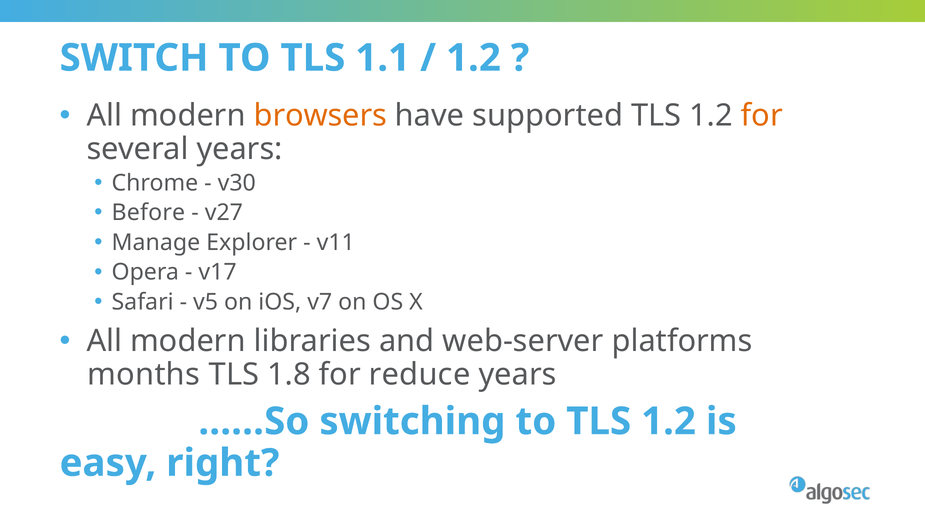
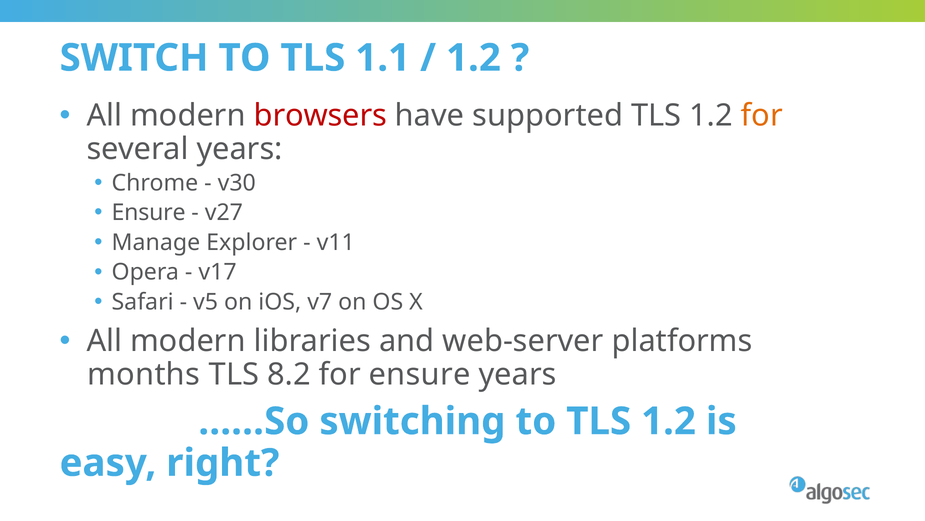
browsers colour: orange -> red
Before at (148, 212): Before -> Ensure
1.8: 1.8 -> 8.2
for reduce: reduce -> ensure
